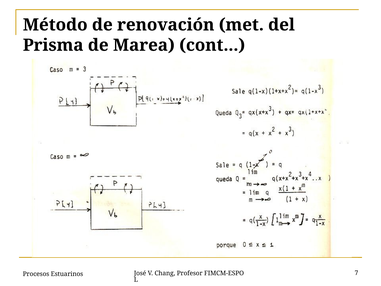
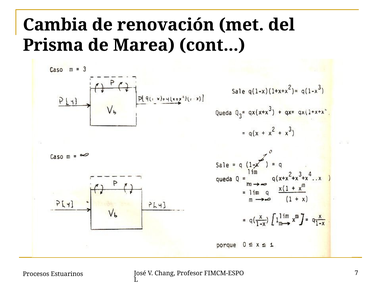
Método: Método -> Cambia
